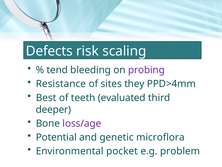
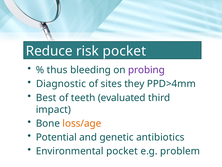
Defects: Defects -> Reduce
risk scaling: scaling -> pocket
tend: tend -> thus
Resistance: Resistance -> Diagnostic
deeper: deeper -> impact
loss/age colour: purple -> orange
microflora: microflora -> antibiotics
